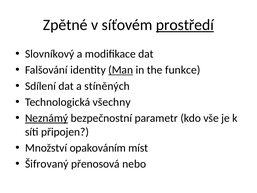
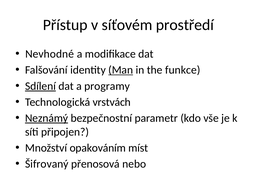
Zpětné: Zpětné -> Přístup
prostředí underline: present -> none
Slovníkový: Slovníkový -> Nevhodné
Sdílení underline: none -> present
stíněných: stíněných -> programy
všechny: všechny -> vrstvách
